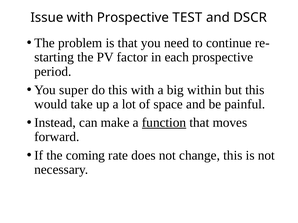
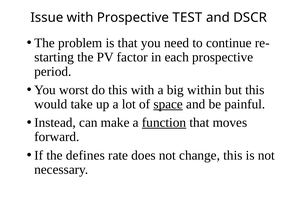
super: super -> worst
space underline: none -> present
coming: coming -> defines
